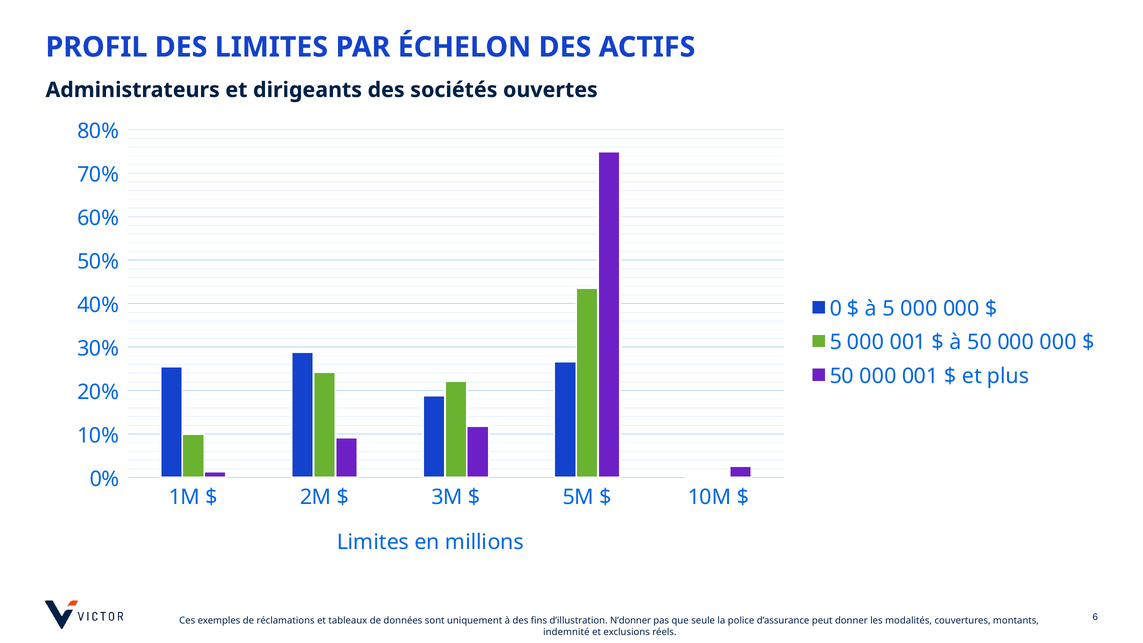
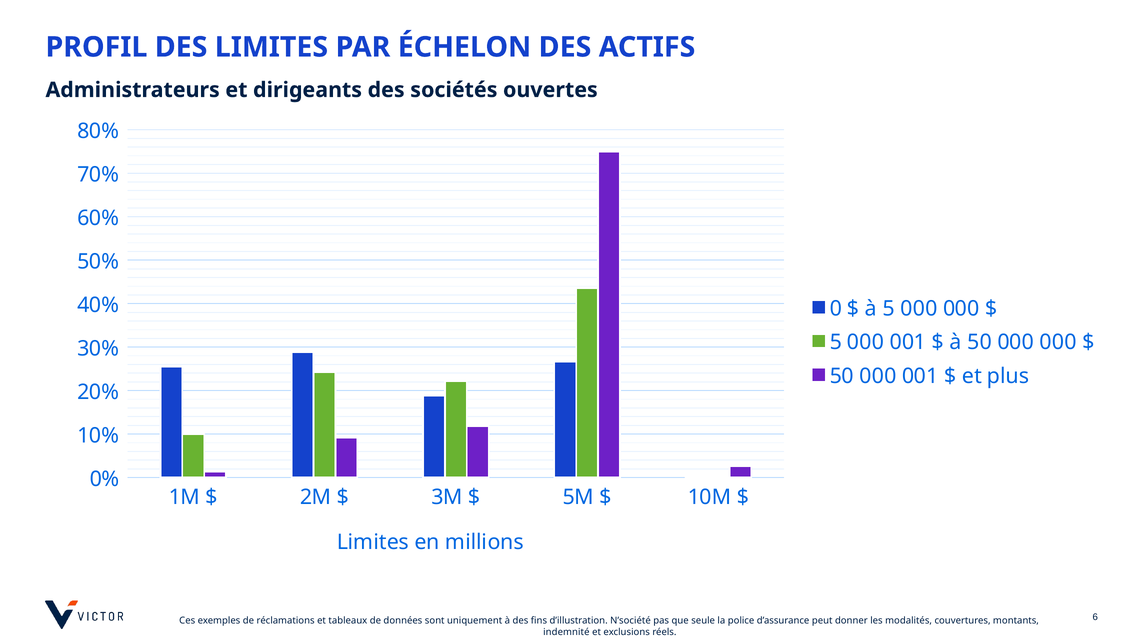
N’donner: N’donner -> N’société
